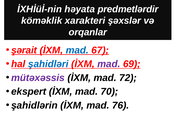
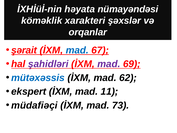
predmetlərdir: predmetlərdir -> nümayəndəsi
şahidləri colour: blue -> purple
mütəxəssis colour: purple -> blue
72: 72 -> 62
70: 70 -> 11
şahidlərin: şahidlərin -> müdafiəçi
76: 76 -> 73
